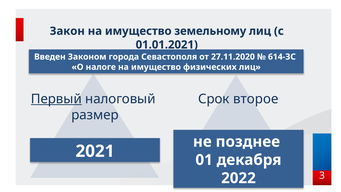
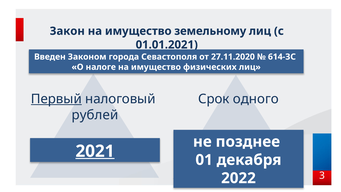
второе: второе -> одного
размер: размер -> рублей
2021 underline: none -> present
